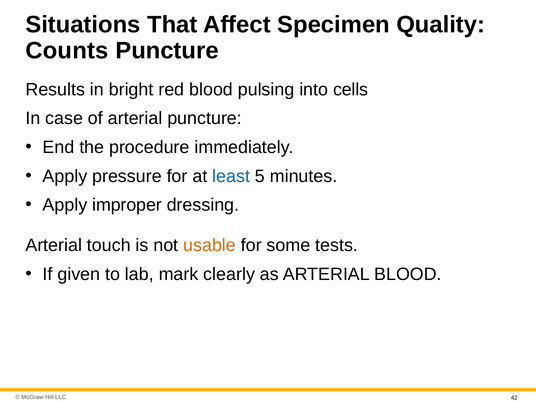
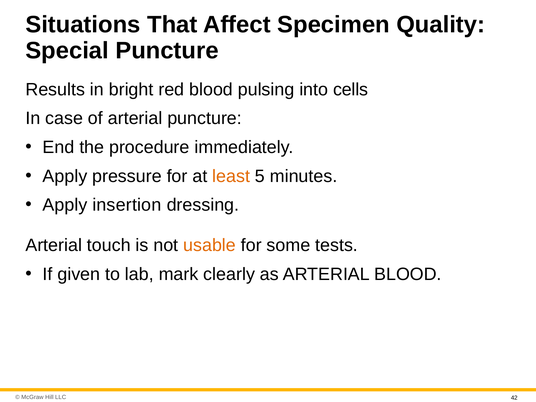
Counts: Counts -> Special
least colour: blue -> orange
improper: improper -> insertion
